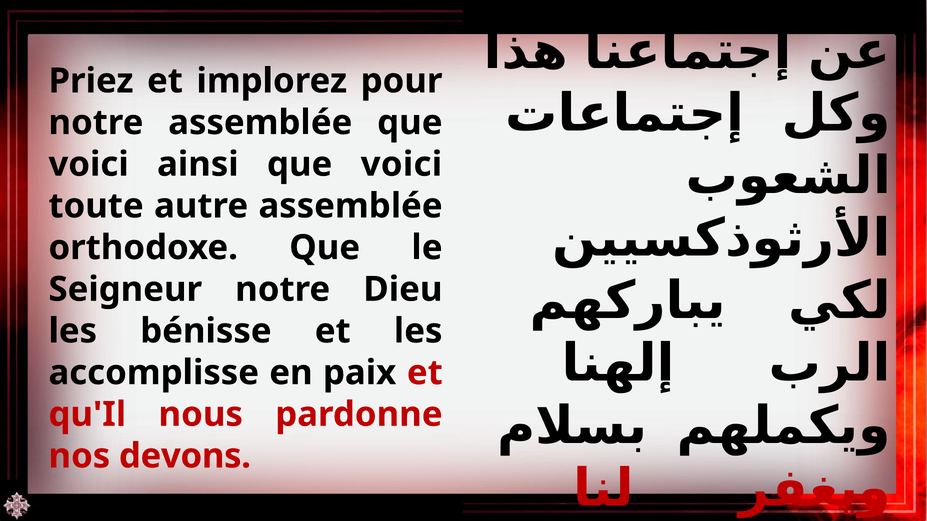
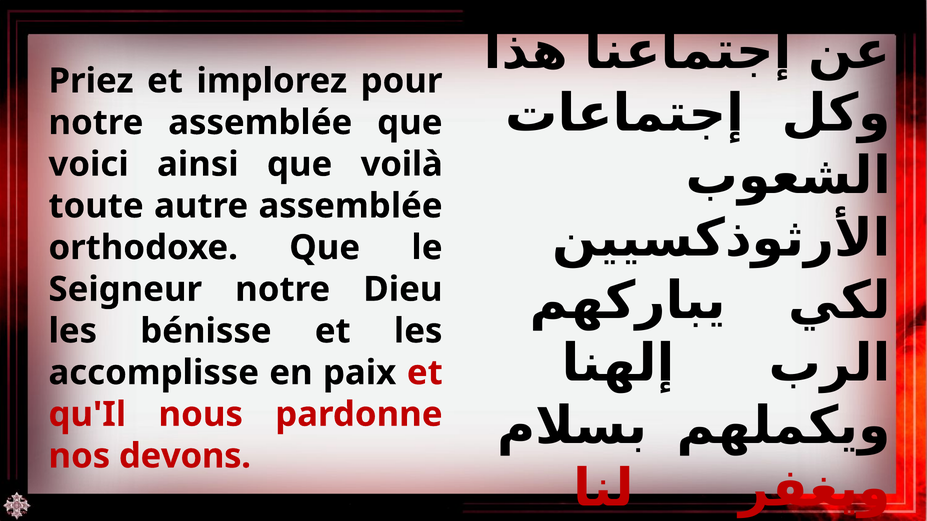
ainsi que voici: voici -> voilà
